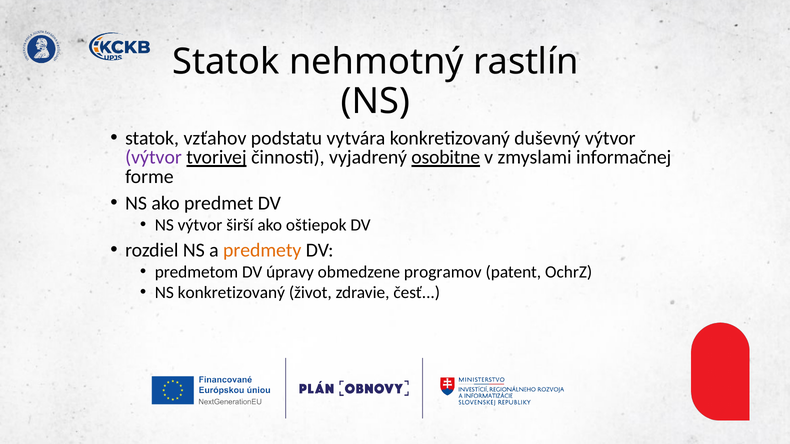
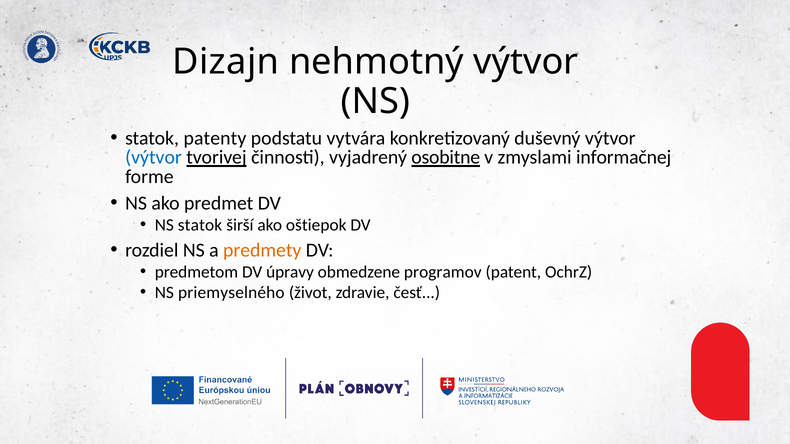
Statok at (226, 62): Statok -> Dizajn
nehmotný rastlín: rastlín -> výtvor
vzťahov: vzťahov -> patenty
výtvor at (154, 158) colour: purple -> blue
NS výtvor: výtvor -> statok
NS konkretizovaný: konkretizovaný -> priemyselného
